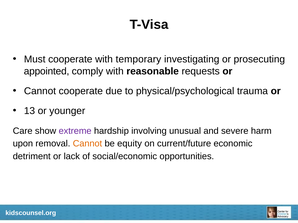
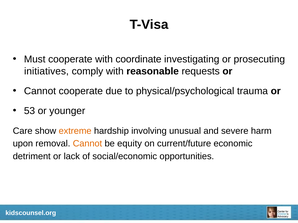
temporary: temporary -> coordinate
appointed: appointed -> initiatives
13: 13 -> 53
extreme colour: purple -> orange
